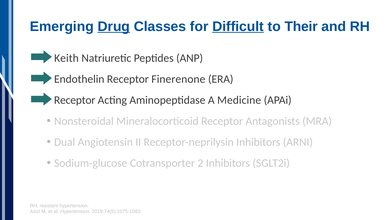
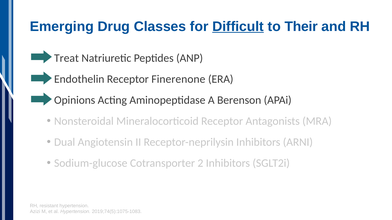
Drug underline: present -> none
Keith: Keith -> Treat
Receptor at (75, 100): Receptor -> Opinions
Medicine: Medicine -> Berenson
